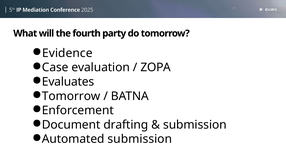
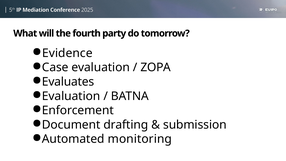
Tomorrow at (71, 96): Tomorrow -> Evaluation
Automated submission: submission -> monitoring
